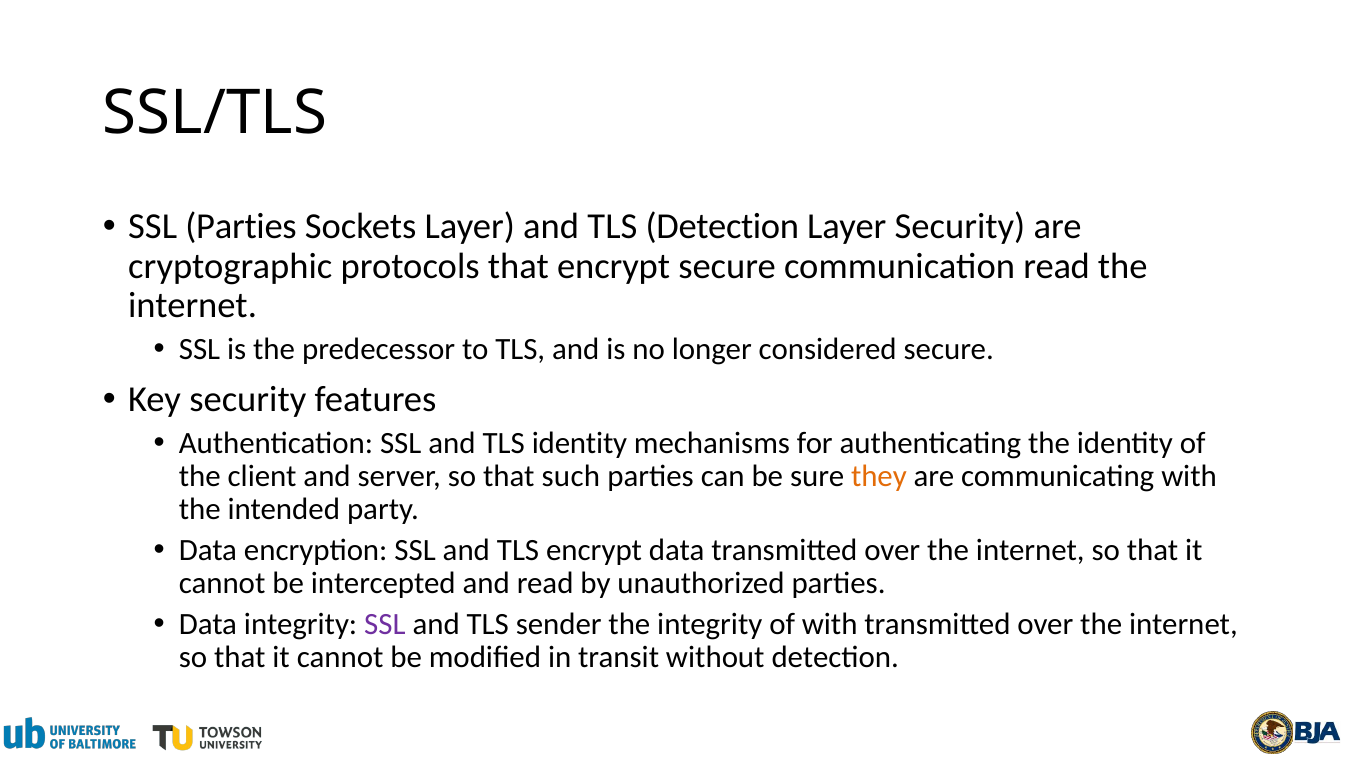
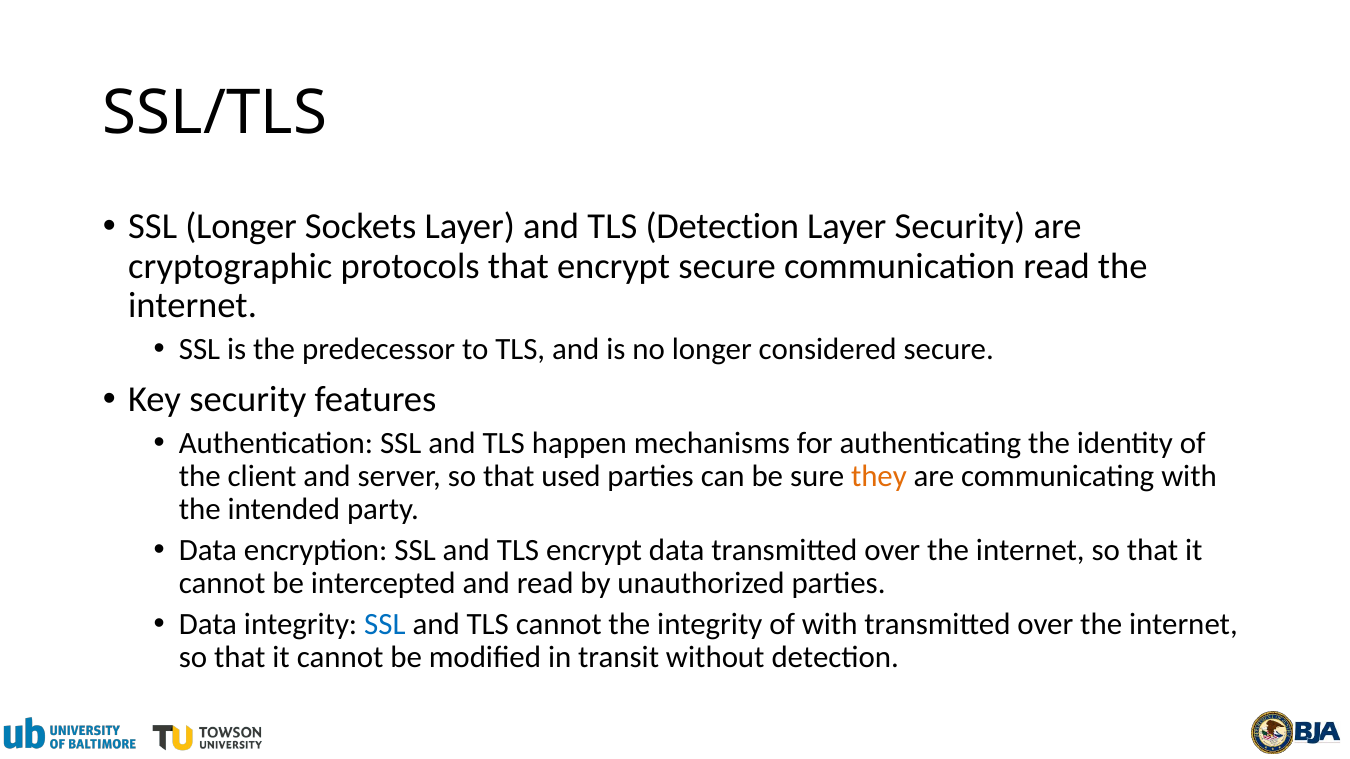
SSL Parties: Parties -> Longer
TLS identity: identity -> happen
such: such -> used
SSL at (385, 624) colour: purple -> blue
TLS sender: sender -> cannot
